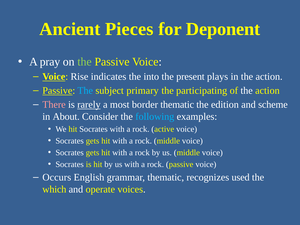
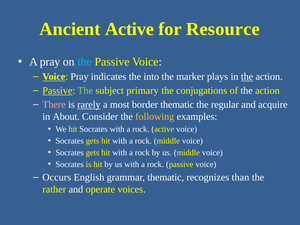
Ancient Pieces: Pieces -> Active
Deponent: Deponent -> Resource
the at (85, 62) colour: light green -> light blue
Voice Rise: Rise -> Pray
present: present -> marker
the at (247, 77) underline: none -> present
The at (85, 91) colour: light blue -> light green
participating: participating -> conjugations
edition: edition -> regular
scheme: scheme -> acquire
following colour: light blue -> yellow
used: used -> than
which: which -> rather
